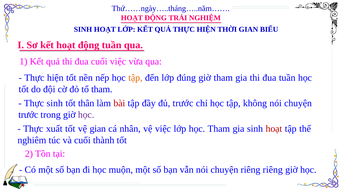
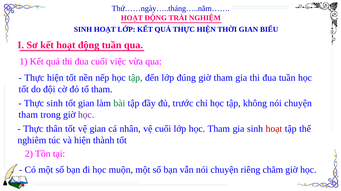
tập at (135, 78) colour: orange -> green
tốt thân: thân -> gian
bài colour: red -> green
trước at (28, 115): trước -> tham
xuất: xuất -> thân
vệ việc: việc -> cuối
và cuối: cuối -> hiện
riêng riêng: riêng -> chăm
